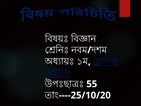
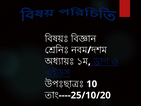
55: 55 -> 10
